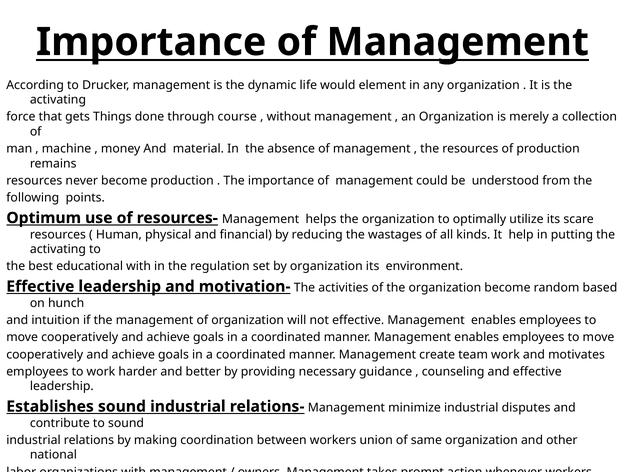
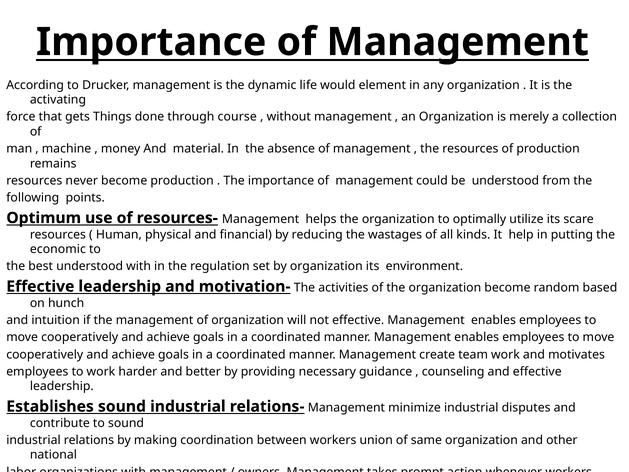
activating at (58, 249): activating -> economic
best educational: educational -> understood
